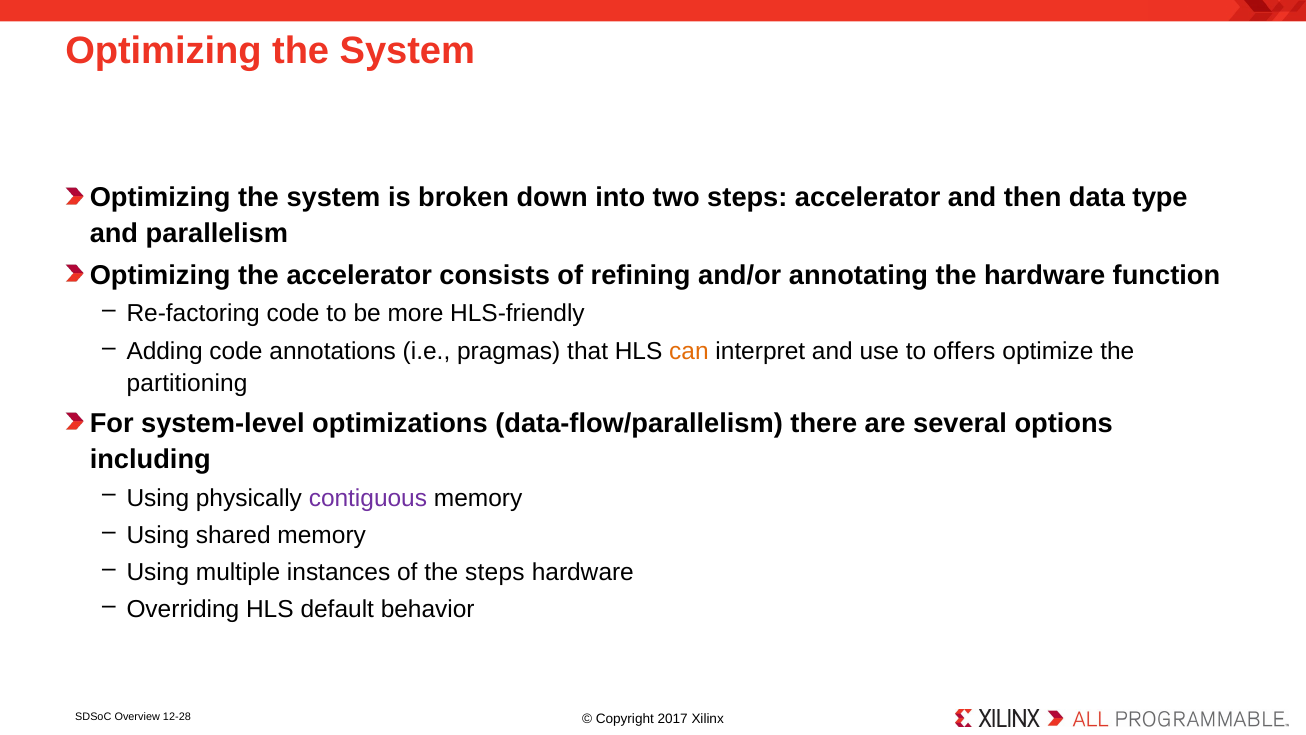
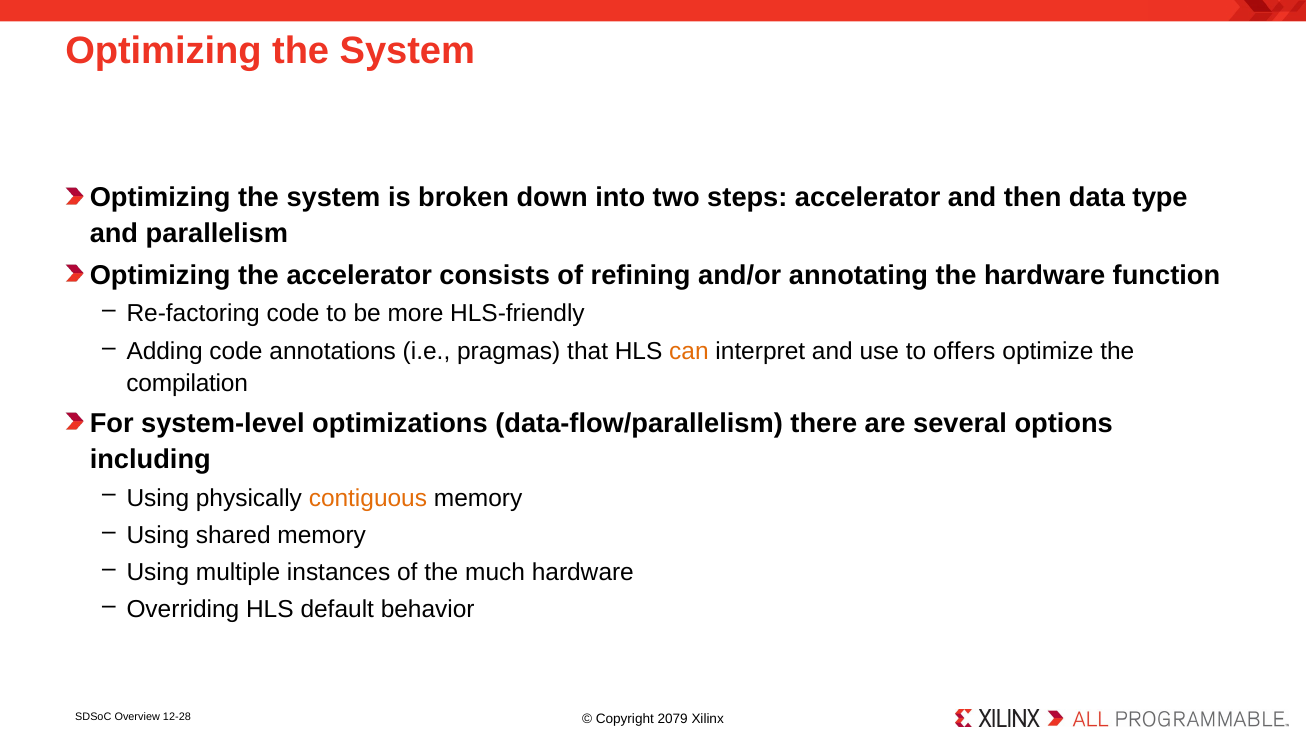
partitioning: partitioning -> compilation
contiguous colour: purple -> orange
the steps: steps -> much
2017: 2017 -> 2079
